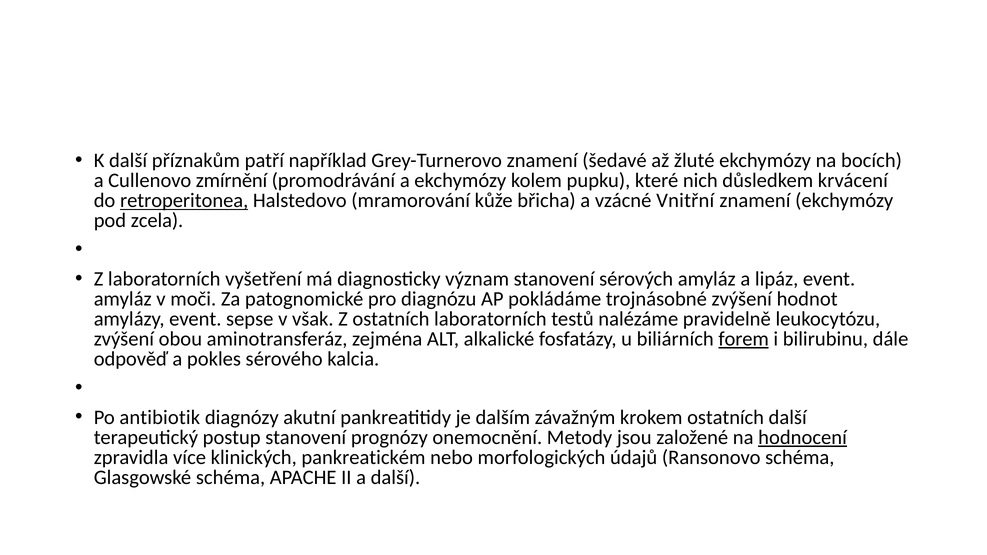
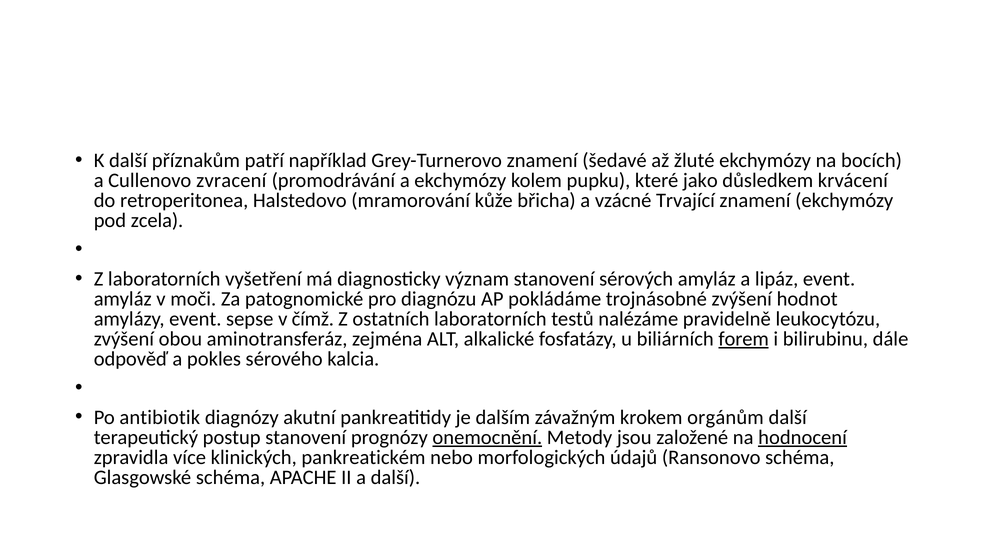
zmírnění: zmírnění -> zvracení
nich: nich -> jako
retroperitonea underline: present -> none
Vnitřní: Vnitřní -> Trvající
však: však -> čímž
krokem ostatních: ostatních -> orgánům
onemocnění underline: none -> present
